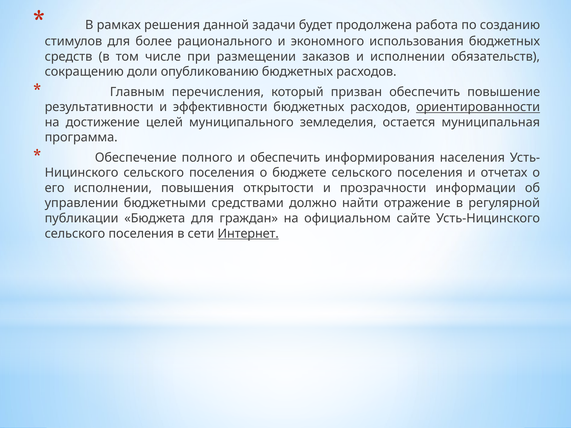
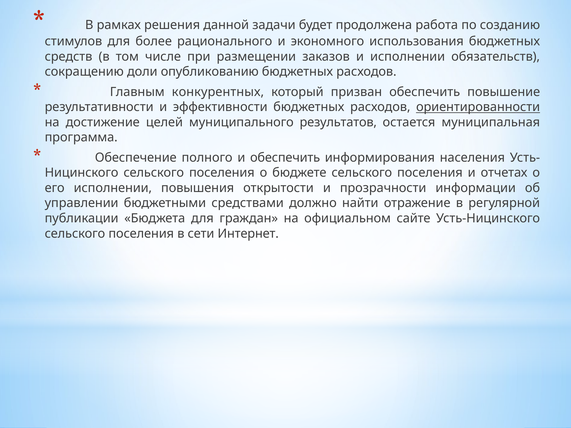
перечисления: перечисления -> конкурентных
земледелия: земледелия -> результатов
Интернет underline: present -> none
